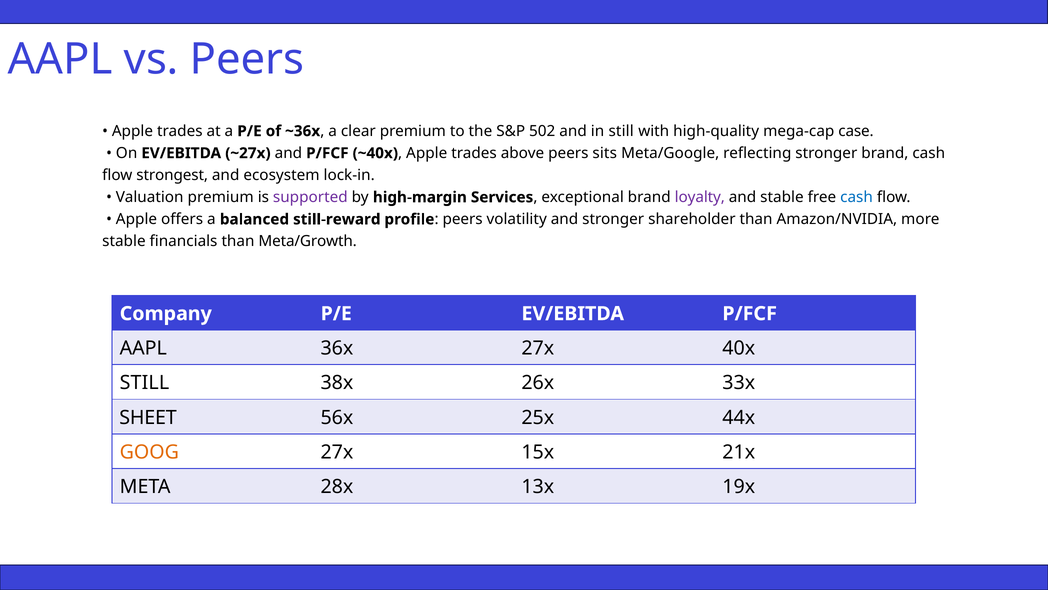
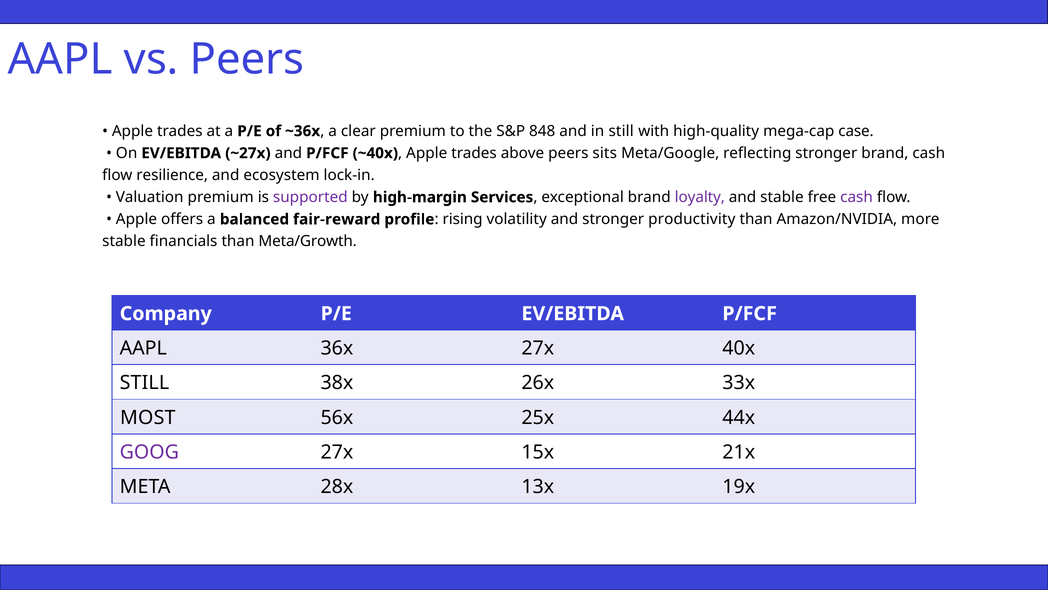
502: 502 -> 848
strongest: strongest -> resilience
cash at (857, 197) colour: blue -> purple
still-reward: still-reward -> fair-reward
profile peers: peers -> rising
shareholder: shareholder -> productivity
SHEET: SHEET -> MOST
GOOG colour: orange -> purple
